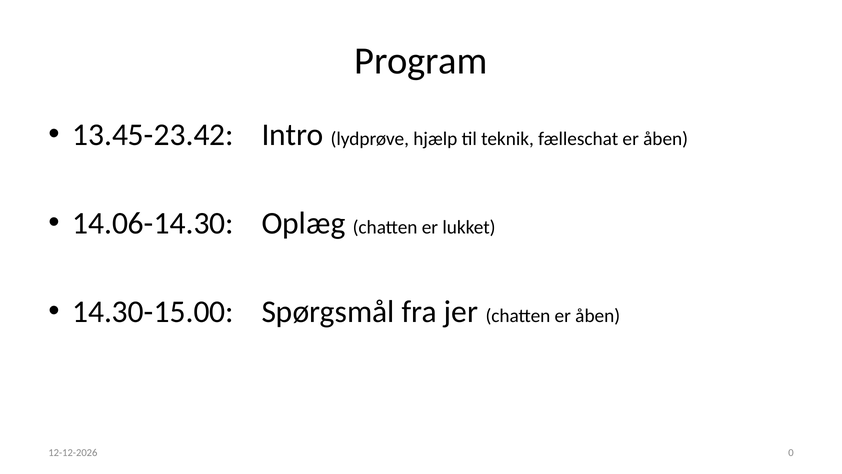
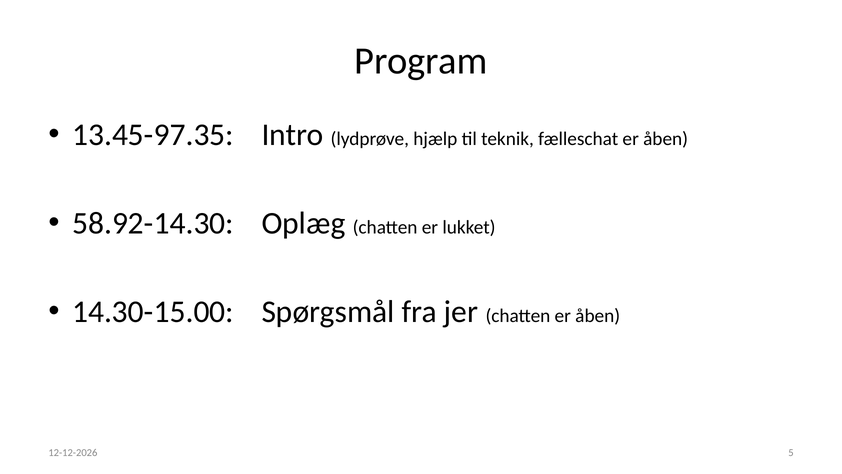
13.45-23.42: 13.45-23.42 -> 13.45-97.35
14.06-14.30: 14.06-14.30 -> 58.92-14.30
0: 0 -> 5
